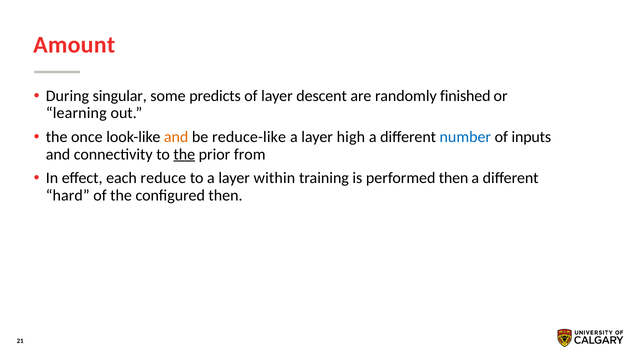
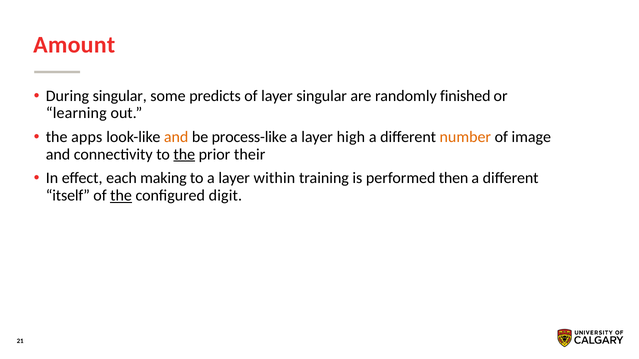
layer descent: descent -> singular
once: once -> apps
reduce-like: reduce-like -> process-like
number colour: blue -> orange
inputs: inputs -> image
from: from -> their
reduce: reduce -> making
hard: hard -> itself
the at (121, 196) underline: none -> present
configured then: then -> digit
